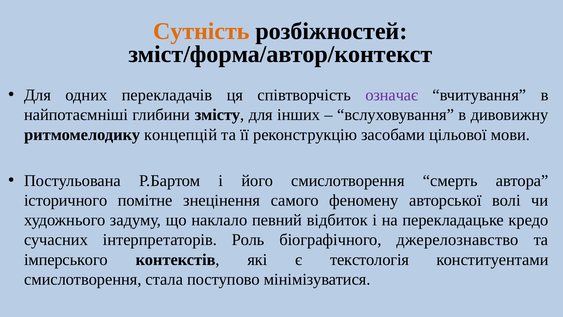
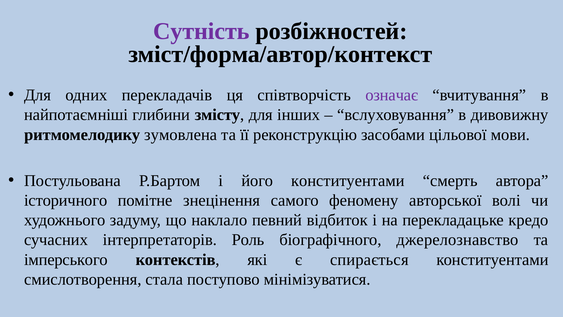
Сутність colour: orange -> purple
концепцій: концепцій -> зумовлена
його смислотворення: смислотворення -> конституентами
текстологія: текстологія -> спирається
